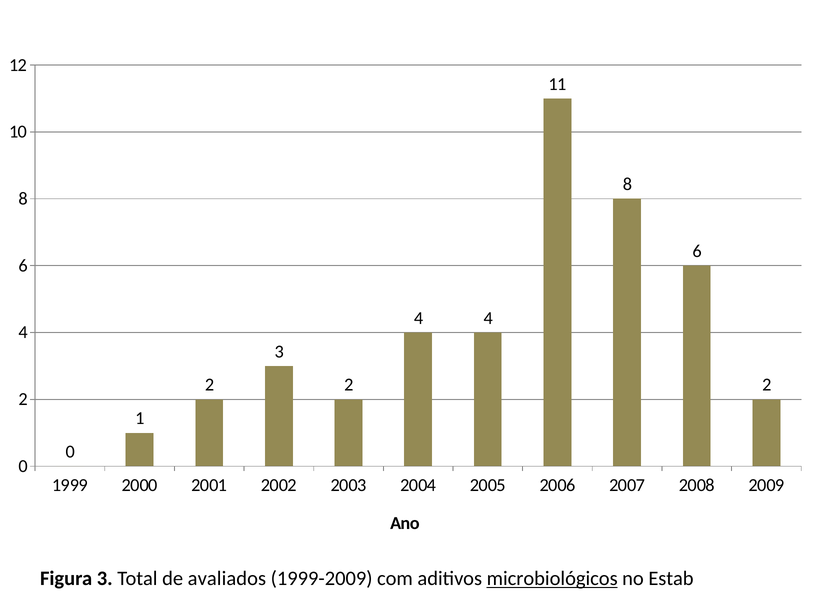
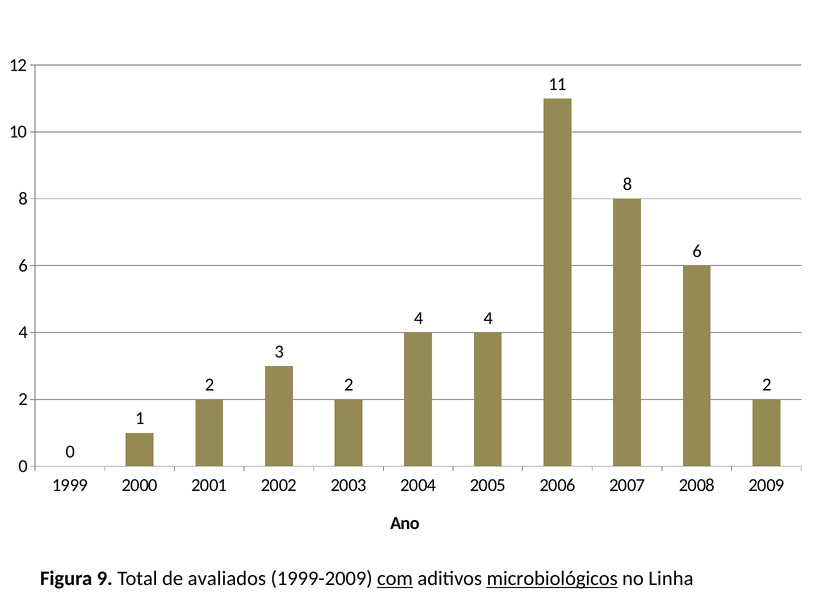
Figura 3: 3 -> 9
com underline: none -> present
Estab: Estab -> Linha
